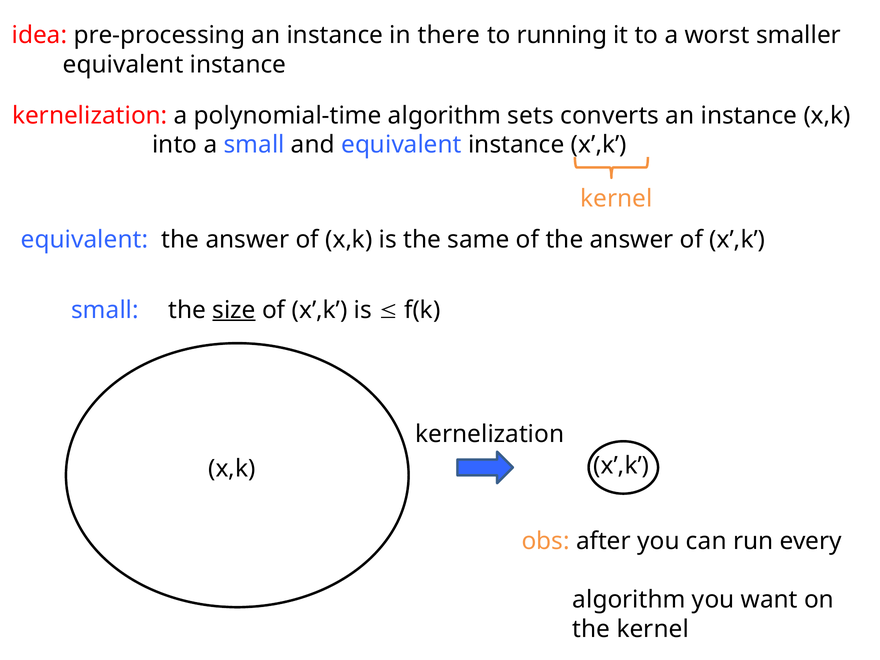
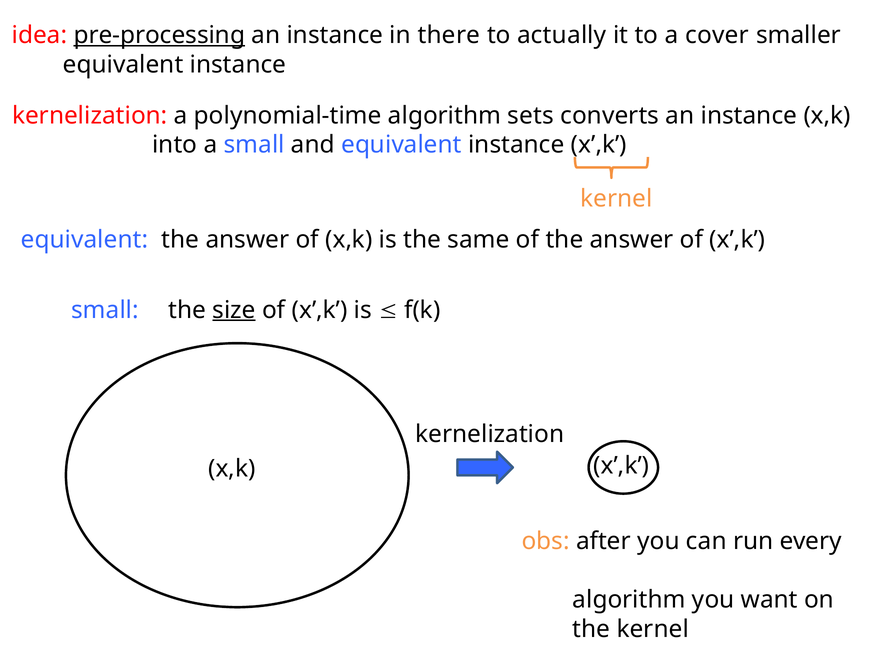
pre-processing underline: none -> present
running: running -> actually
worst: worst -> cover
